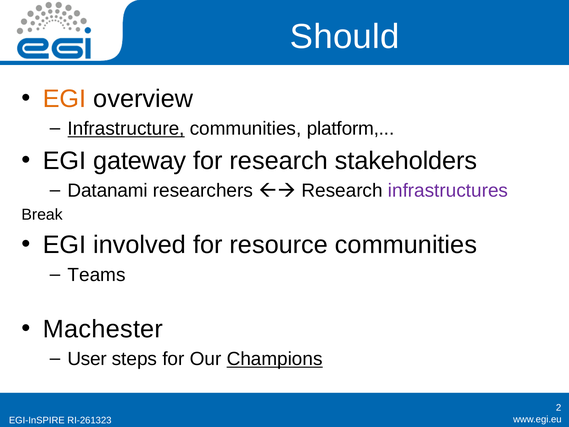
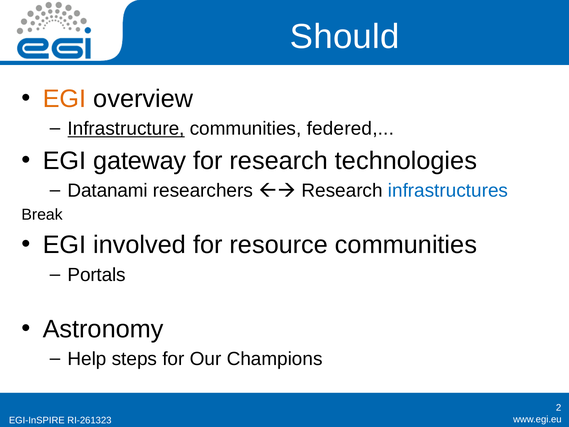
platform: platform -> federed
stakeholders: stakeholders -> technologies
infrastructures colour: purple -> blue
Teams: Teams -> Portals
Machester: Machester -> Astronomy
User: User -> Help
Champions underline: present -> none
